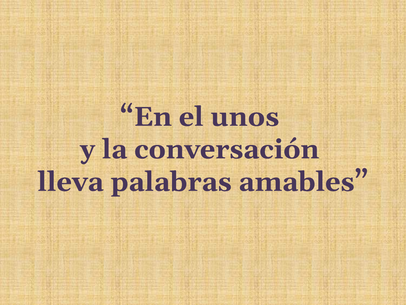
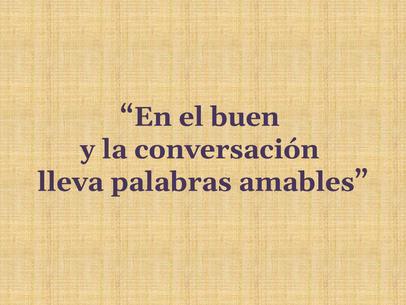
unos: unos -> buen
